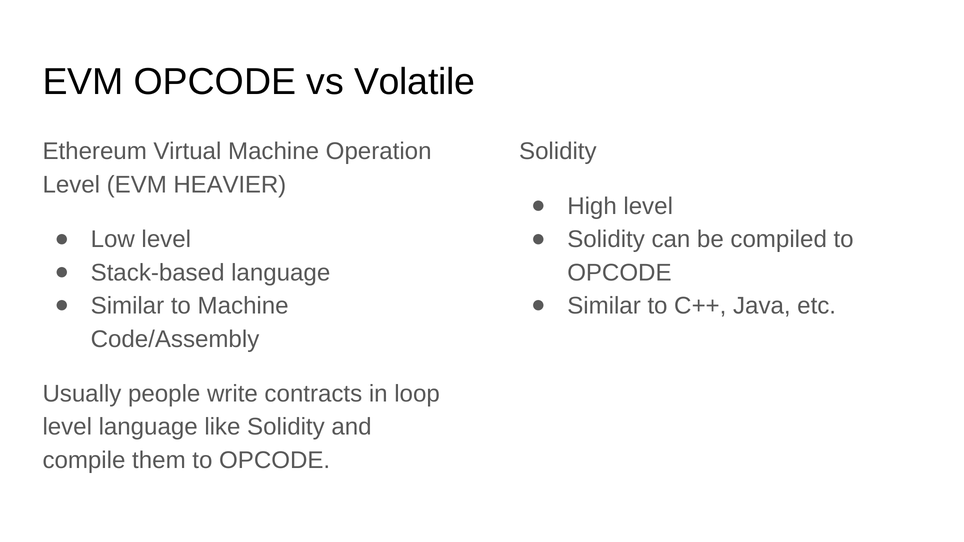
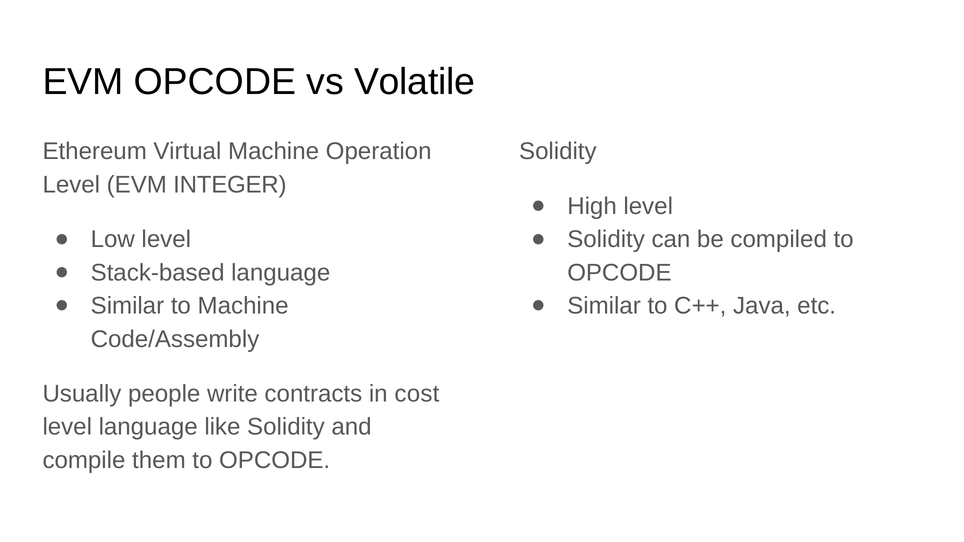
HEAVIER: HEAVIER -> INTEGER
loop: loop -> cost
